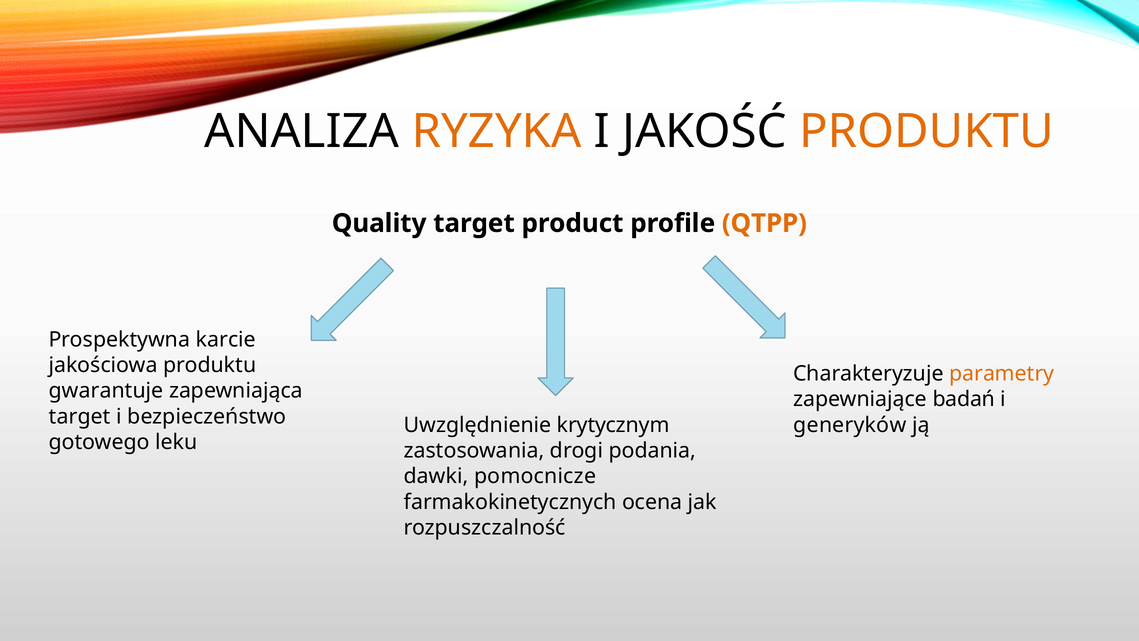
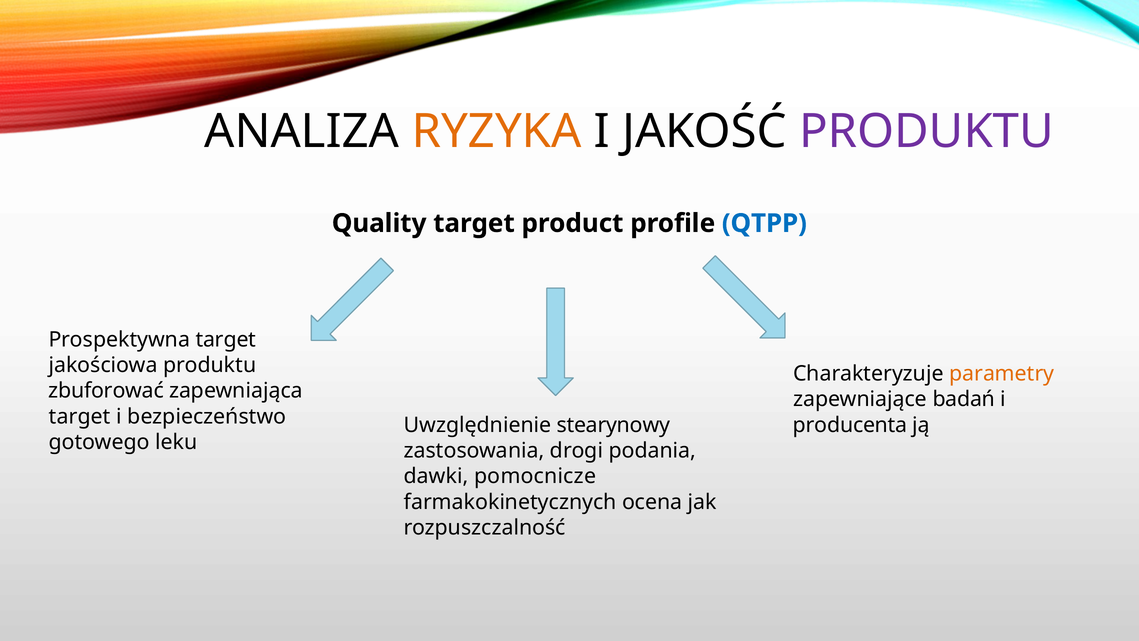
PRODUKTU at (926, 131) colour: orange -> purple
QTPP colour: orange -> blue
Prospektywna karcie: karcie -> target
gwarantuje: gwarantuje -> zbuforować
krytycznym: krytycznym -> stearynowy
generyków: generyków -> producenta
